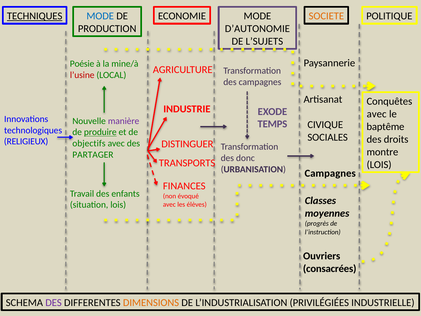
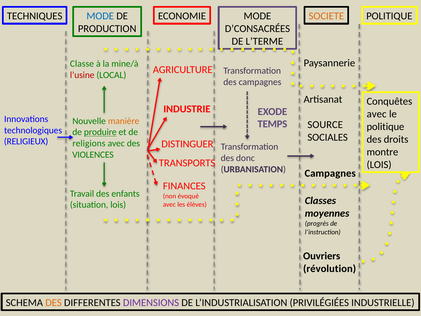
TECHNIQUES underline: present -> none
D’AUTONOMIE: D’AUTONOMIE -> D’CONSACRÉES
L’SUJETS: L’SUJETS -> L’TERME
Poésie: Poésie -> Classe
manière colour: purple -> orange
CIVIQUE: CIVIQUE -> SOURCE
baptême at (385, 127): baptême -> politique
objectifs: objectifs -> religions
PARTAGER: PARTAGER -> VIOLENCES
consacrées: consacrées -> révolution
DES at (54, 302) colour: purple -> orange
DIMENSIONS colour: orange -> purple
